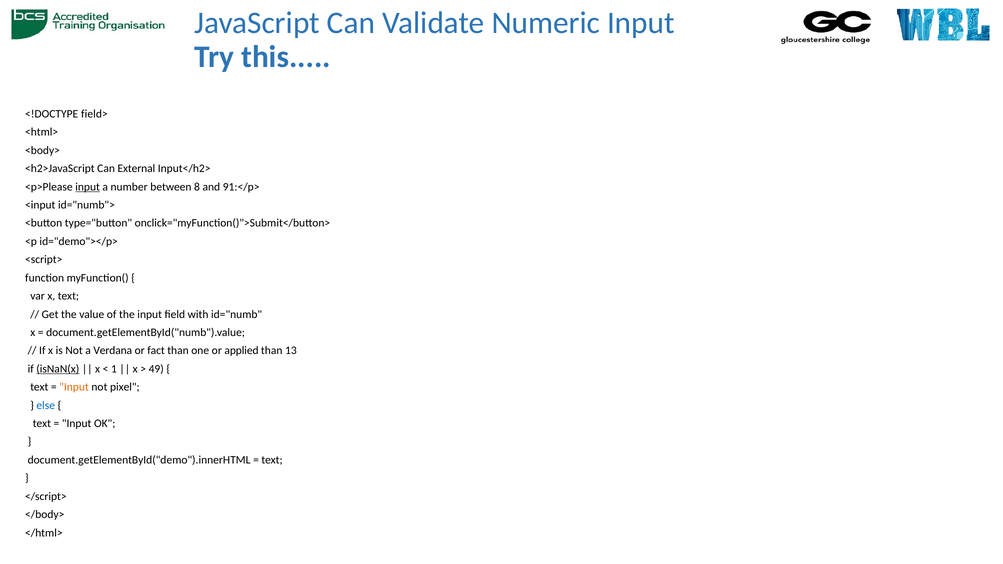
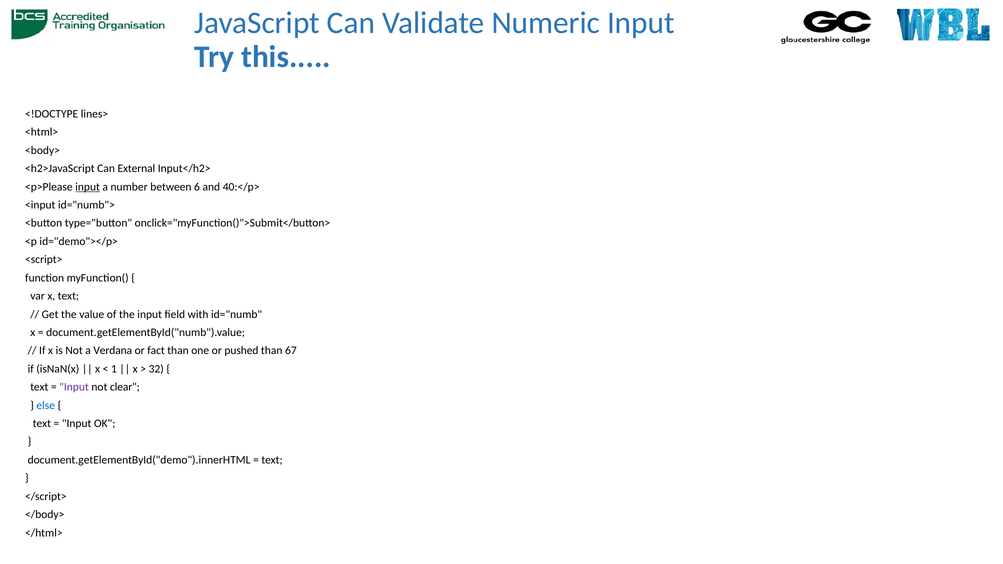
field>: field> -> lines>
8: 8 -> 6
91:</p>: 91:</p> -> 40:</p>
applied: applied -> pushed
13: 13 -> 67
isNaN(x underline: present -> none
49: 49 -> 32
Input at (74, 387) colour: orange -> purple
pixel: pixel -> clear
